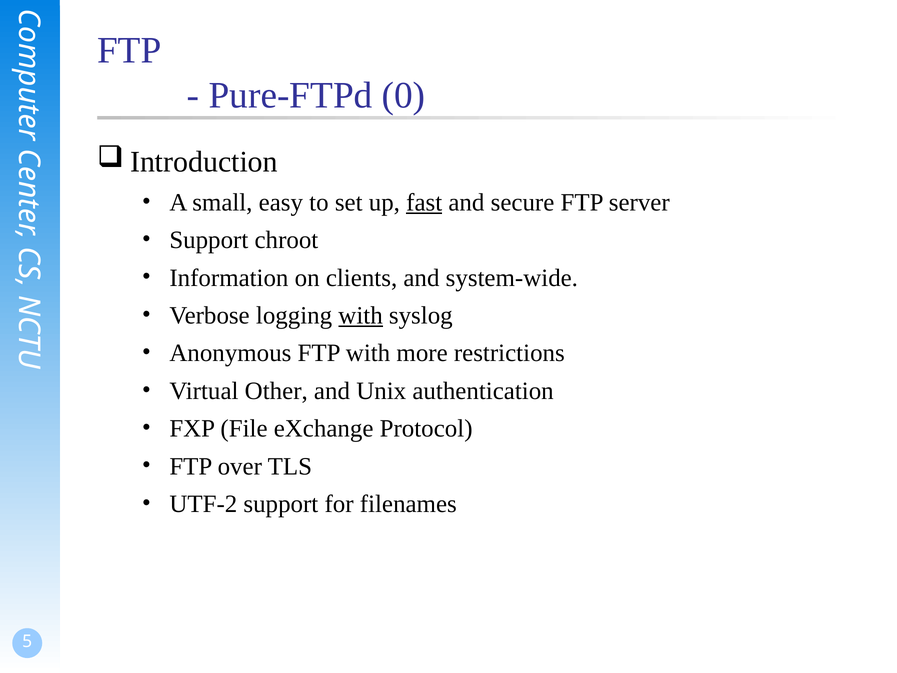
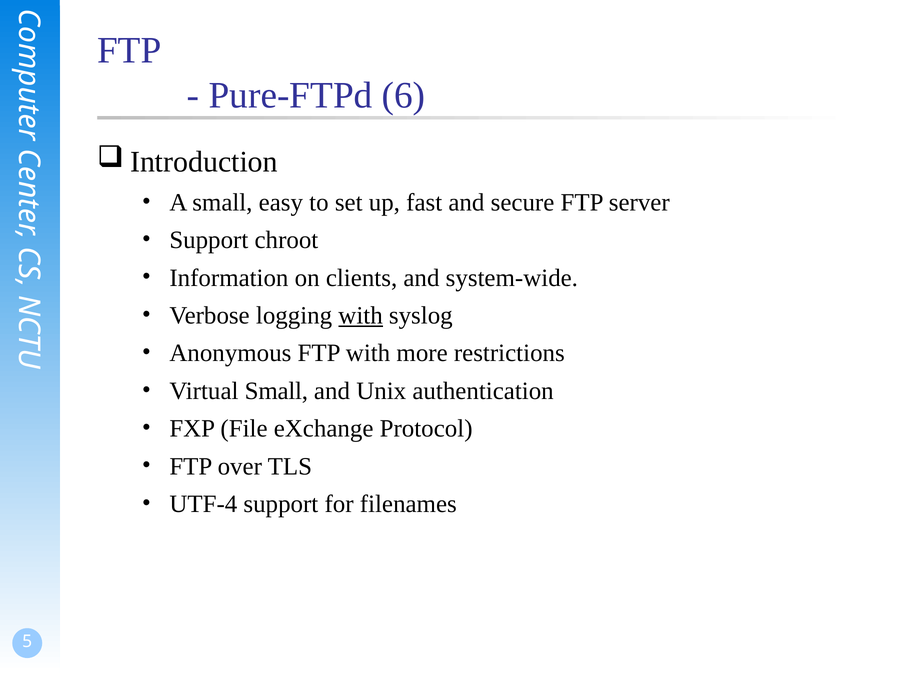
0: 0 -> 6
fast underline: present -> none
Virtual Other: Other -> Small
UTF-2: UTF-2 -> UTF-4
